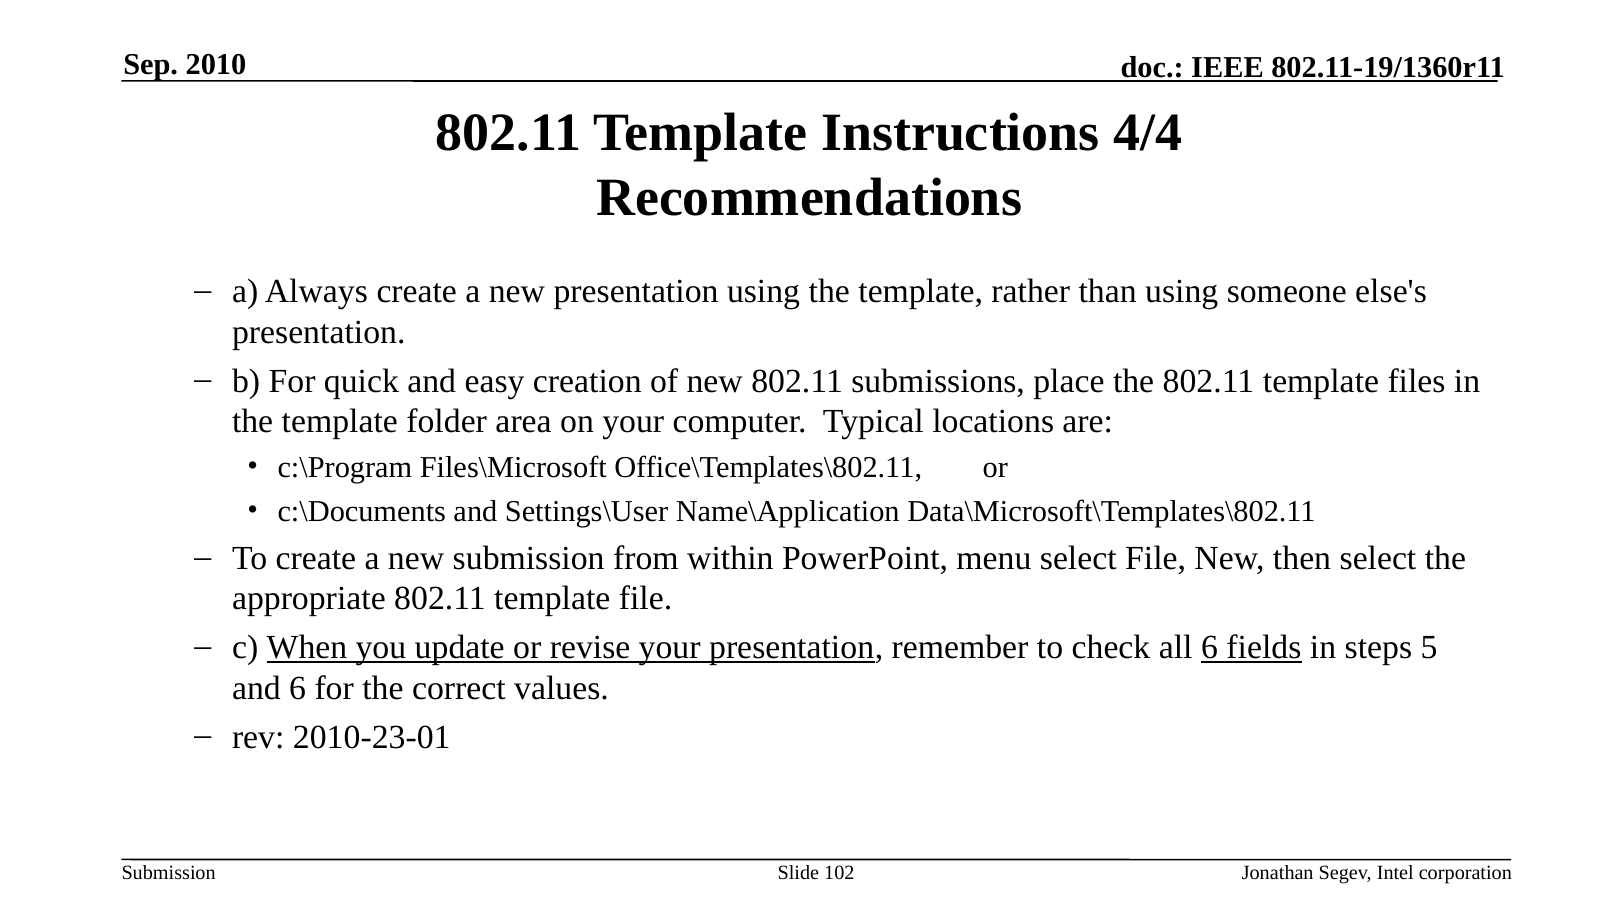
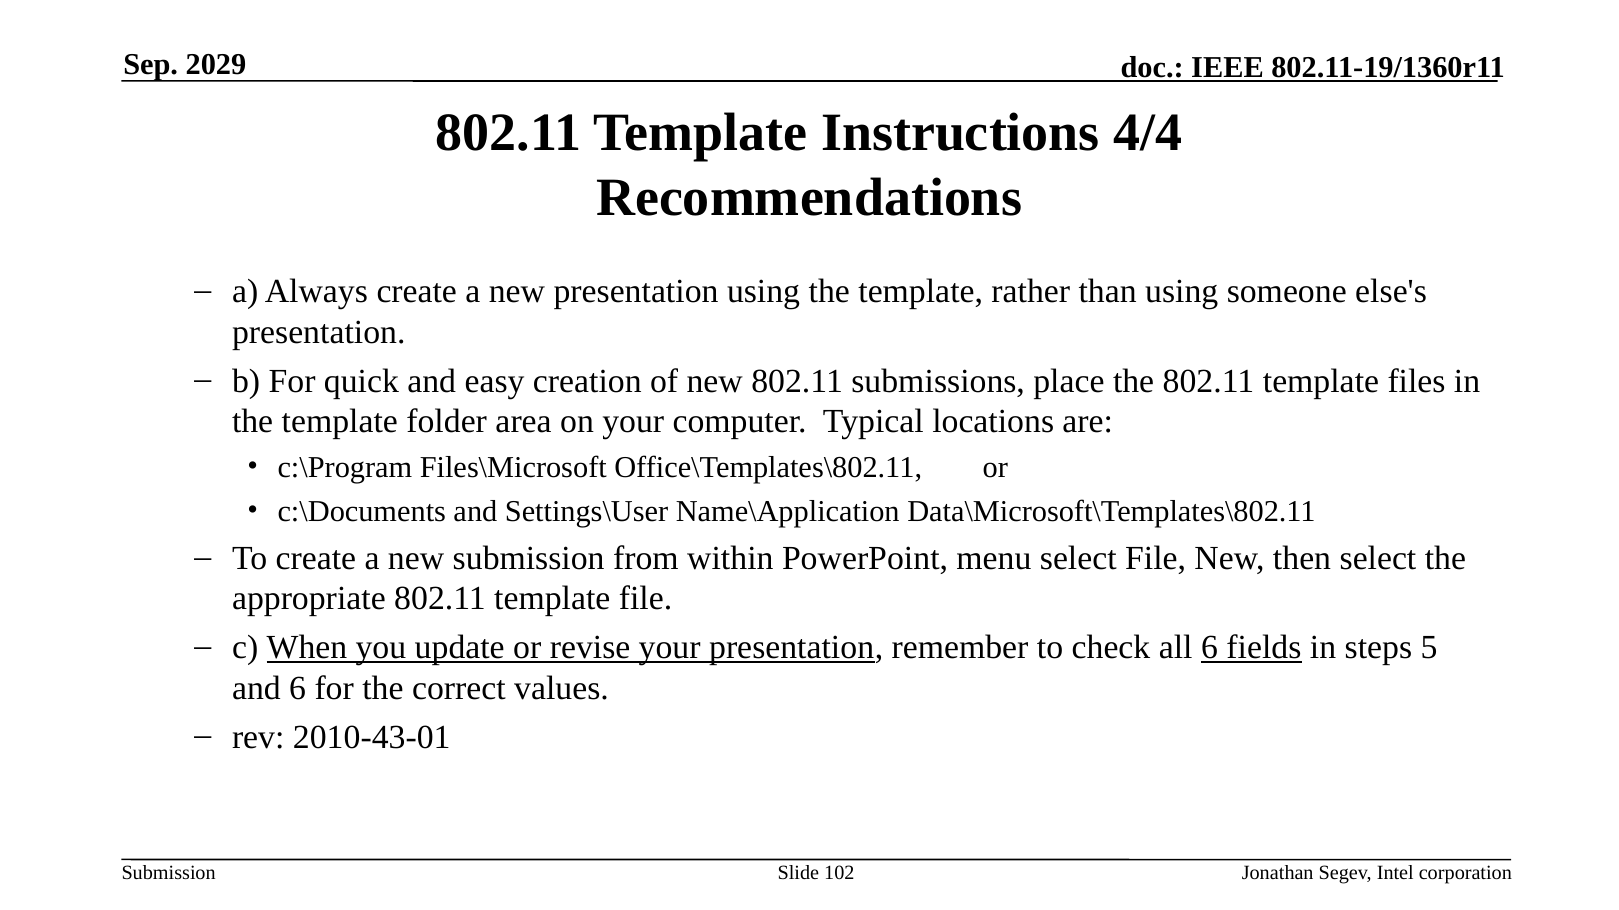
2010: 2010 -> 2029
2010-23-01: 2010-23-01 -> 2010-43-01
